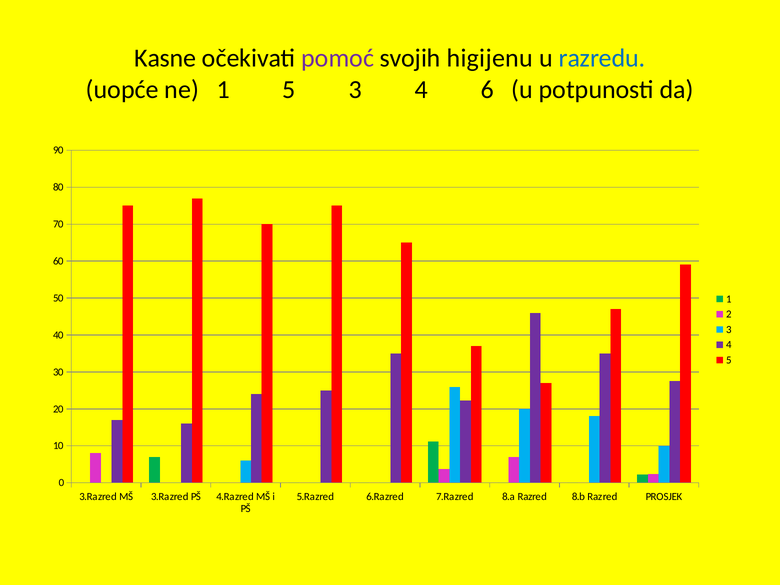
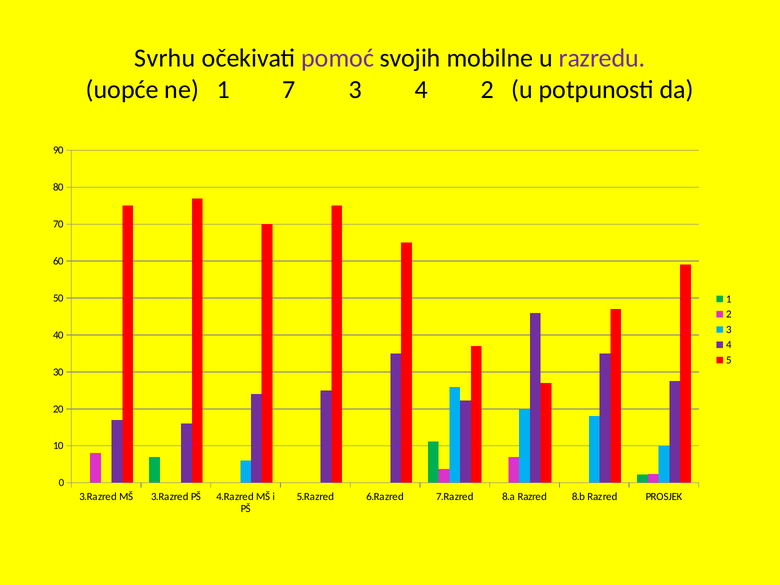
Kasne: Kasne -> Svrhu
higijenu: higijenu -> mobilne
razredu colour: blue -> purple
1 5: 5 -> 7
4 6: 6 -> 2
